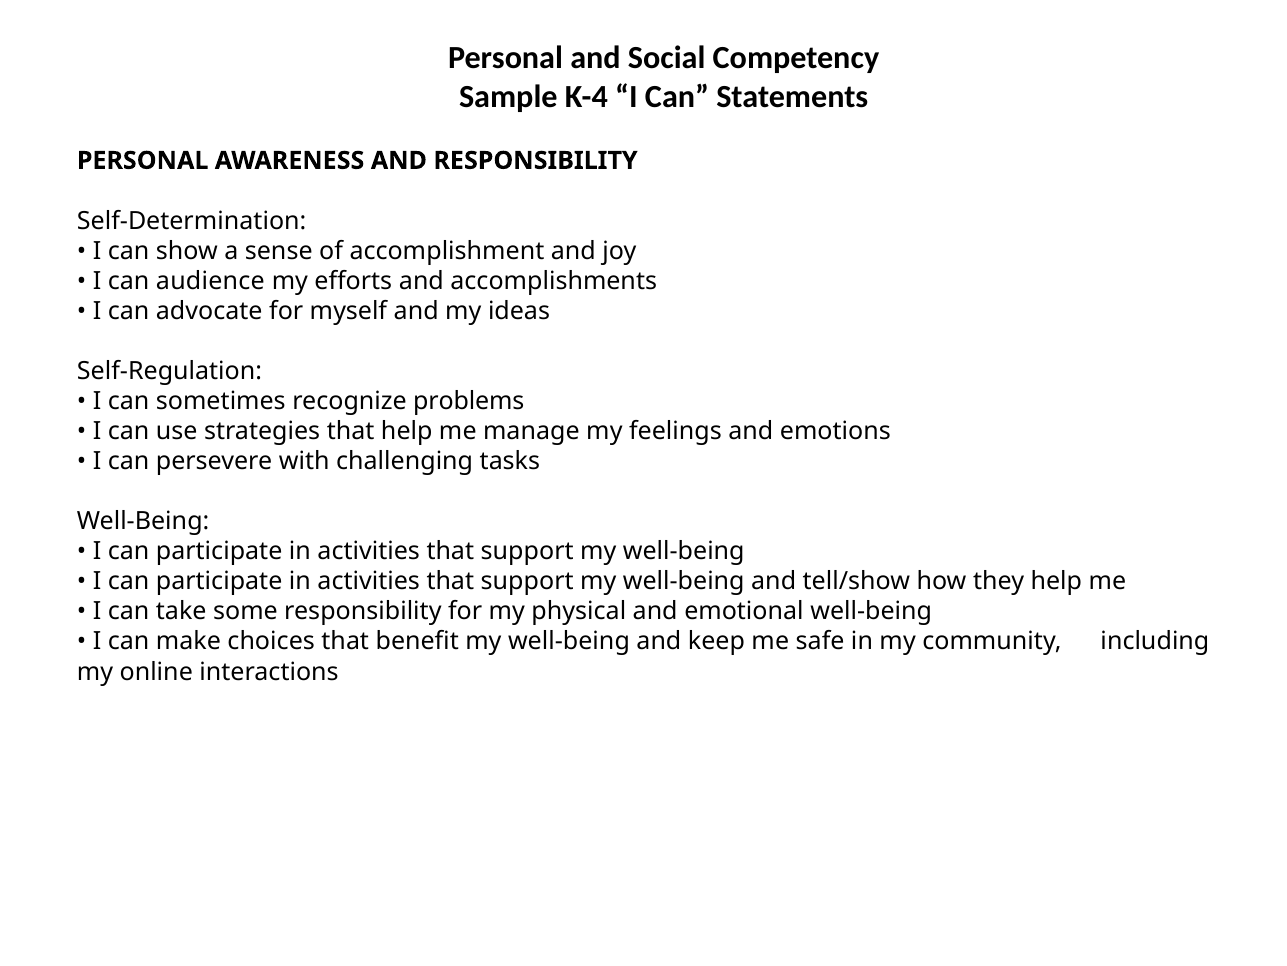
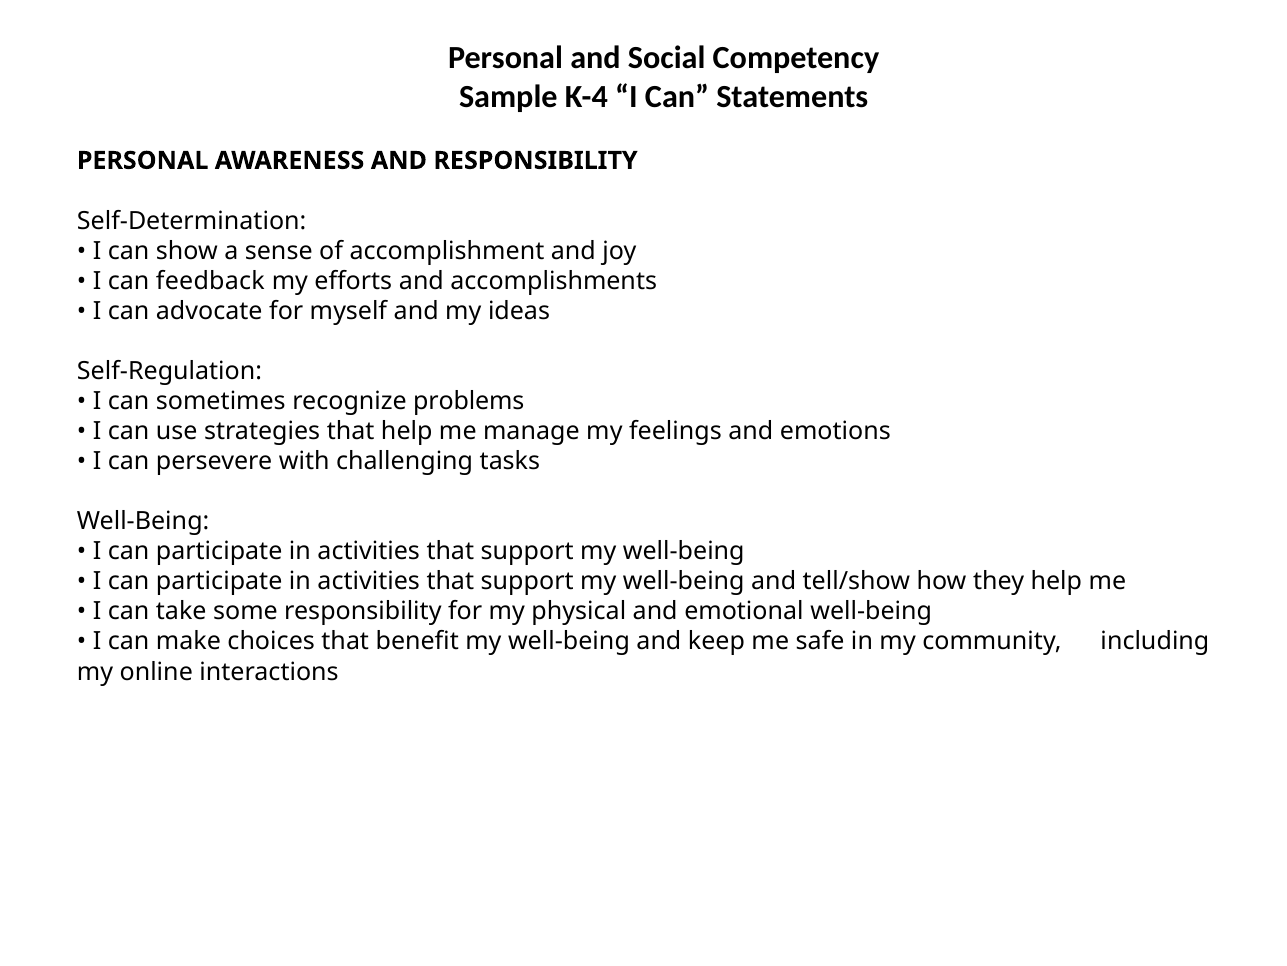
audience: audience -> feedback
